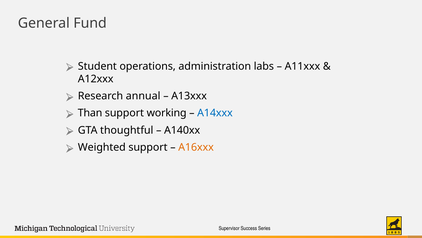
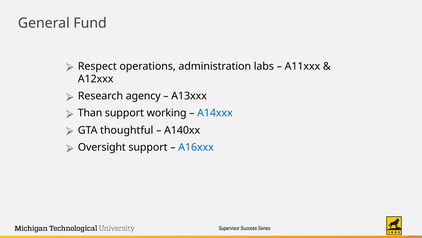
Student: Student -> Respect
annual: annual -> agency
Weighted: Weighted -> Oversight
A16xxx colour: orange -> blue
